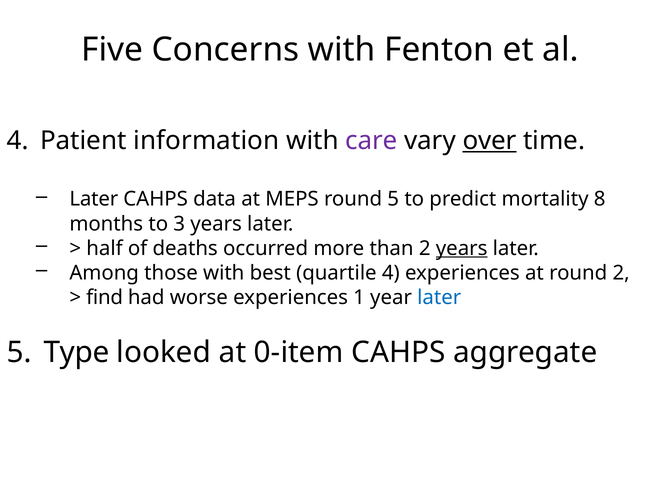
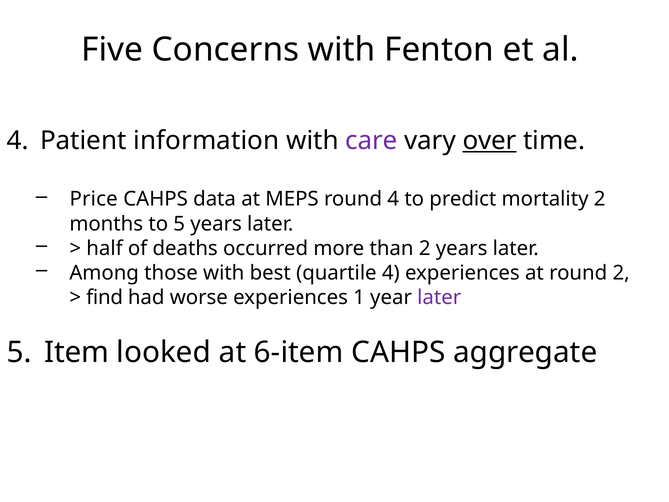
Later at (94, 199): Later -> Price
round 5: 5 -> 4
mortality 8: 8 -> 2
to 3: 3 -> 5
years at (462, 248) underline: present -> none
later at (439, 297) colour: blue -> purple
Type: Type -> Item
0-item: 0-item -> 6-item
